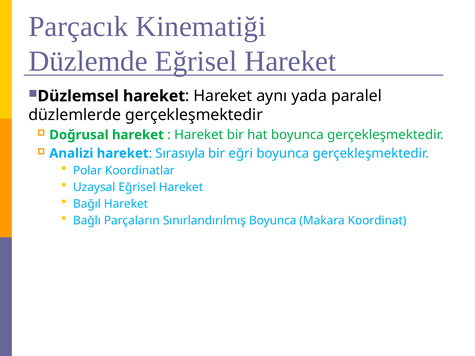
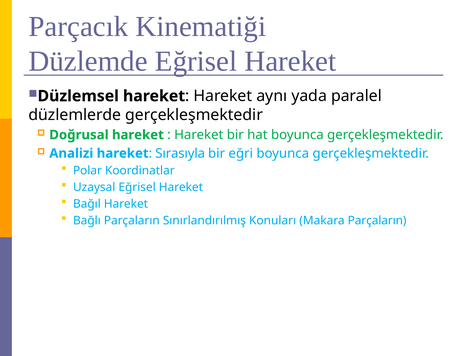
Sınırlandırılmış Boyunca: Boyunca -> Konuları
Makara Koordinat: Koordinat -> Parçaların
